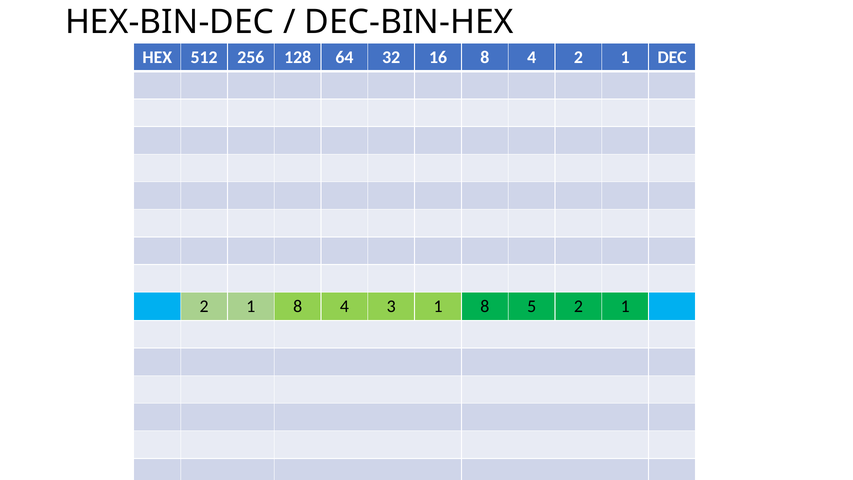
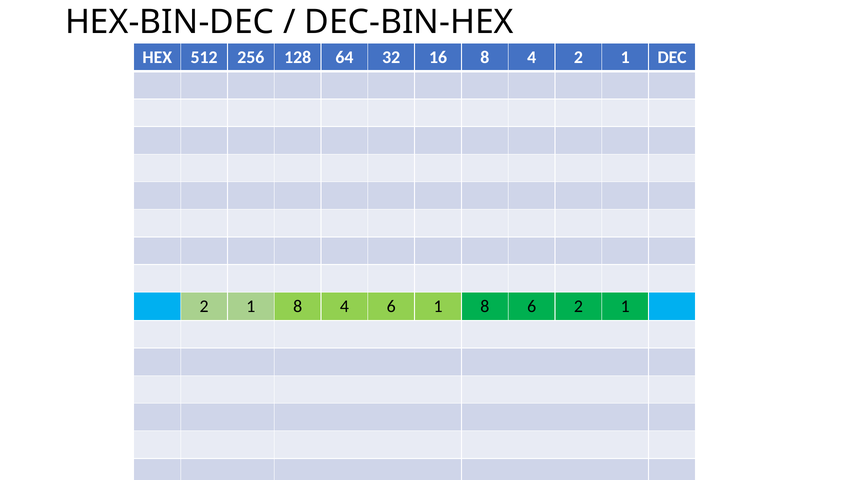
4 3: 3 -> 6
8 5: 5 -> 6
